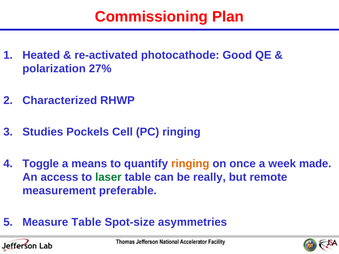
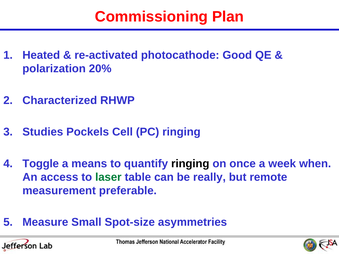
27%: 27% -> 20%
ringing at (190, 164) colour: orange -> black
made: made -> when
Measure Table: Table -> Small
